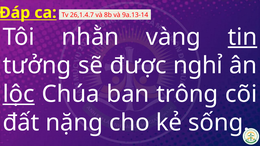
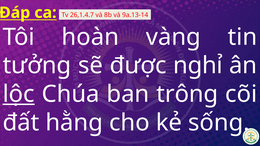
nhằn: nhằn -> hoàn
tin underline: present -> none
nặng: nặng -> hằng
